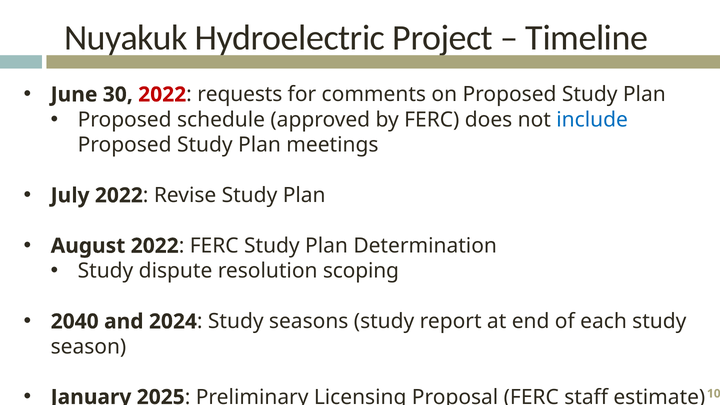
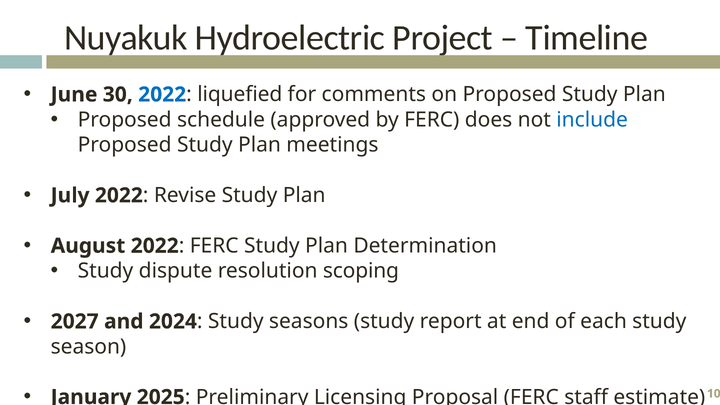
2022 at (162, 95) colour: red -> blue
requests: requests -> liquefied
2040: 2040 -> 2027
